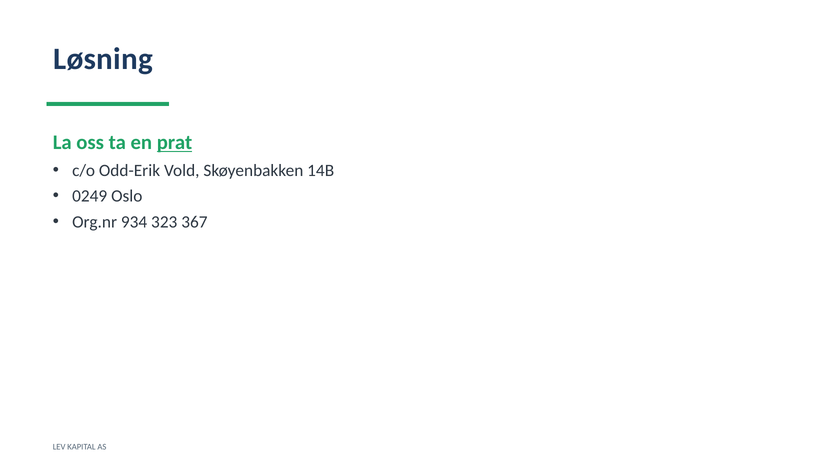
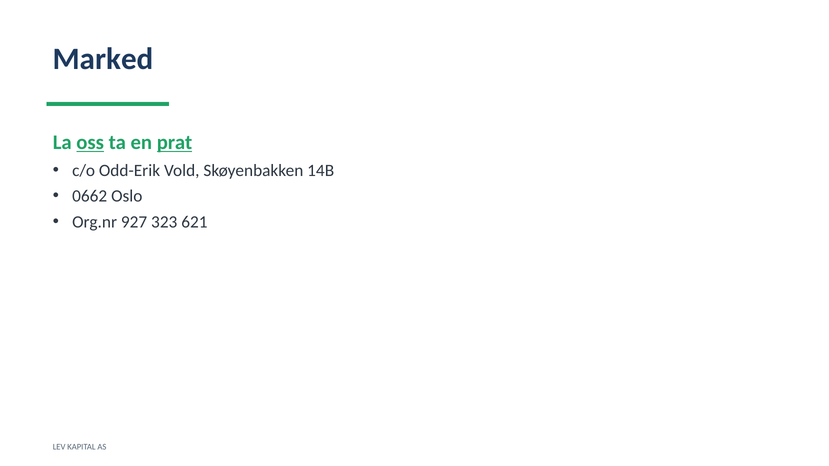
Løsning: Løsning -> Marked
oss underline: none -> present
0249: 0249 -> 0662
934: 934 -> 927
367: 367 -> 621
